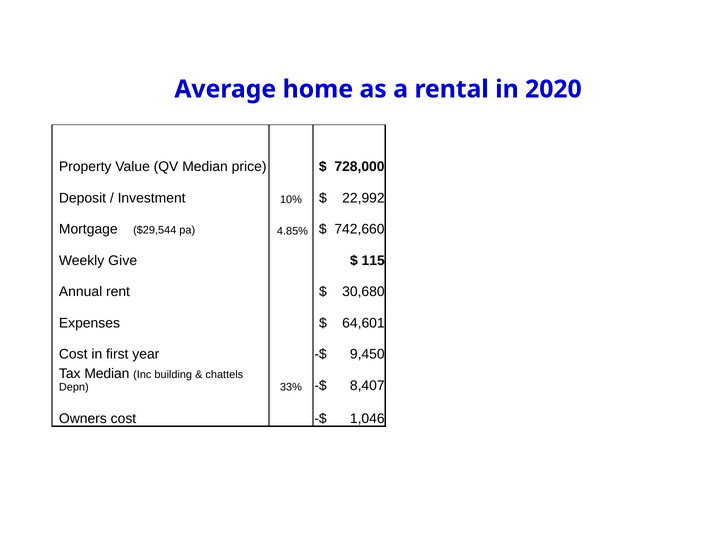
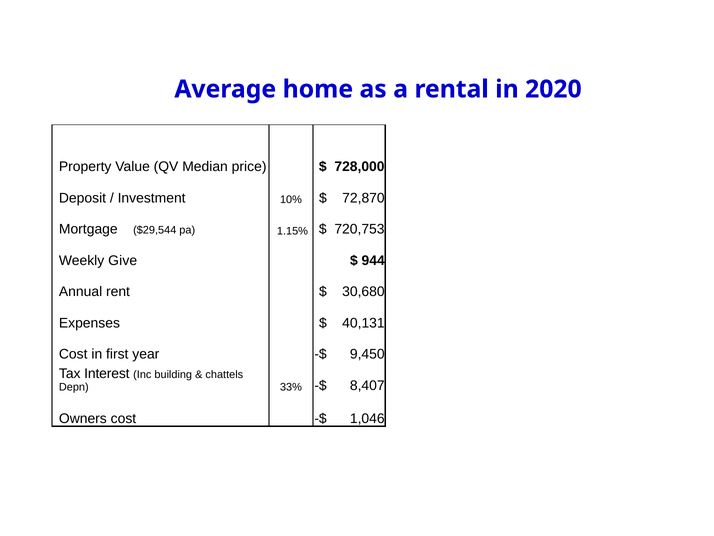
22,992: 22,992 -> 72,870
4.85%: 4.85% -> 1.15%
742,660: 742,660 -> 720,753
115: 115 -> 944
64,601: 64,601 -> 40,131
Tax Median: Median -> Interest
